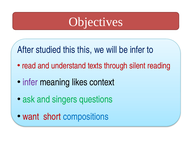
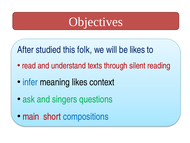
this this: this -> folk
be infer: infer -> likes
infer at (30, 82) colour: purple -> blue
want: want -> main
